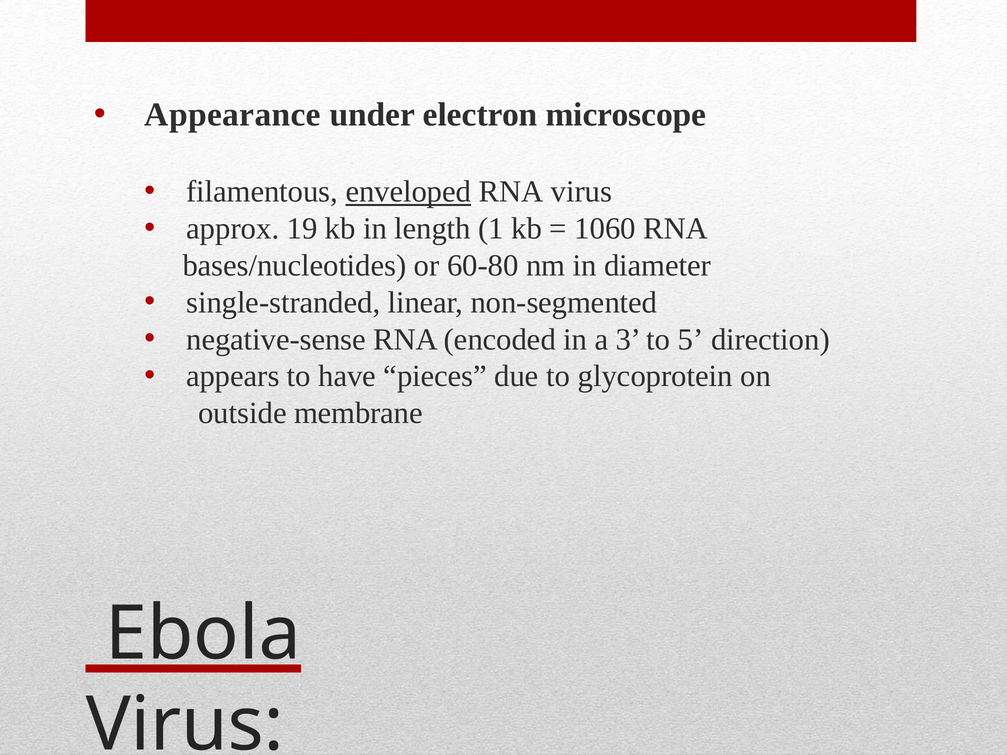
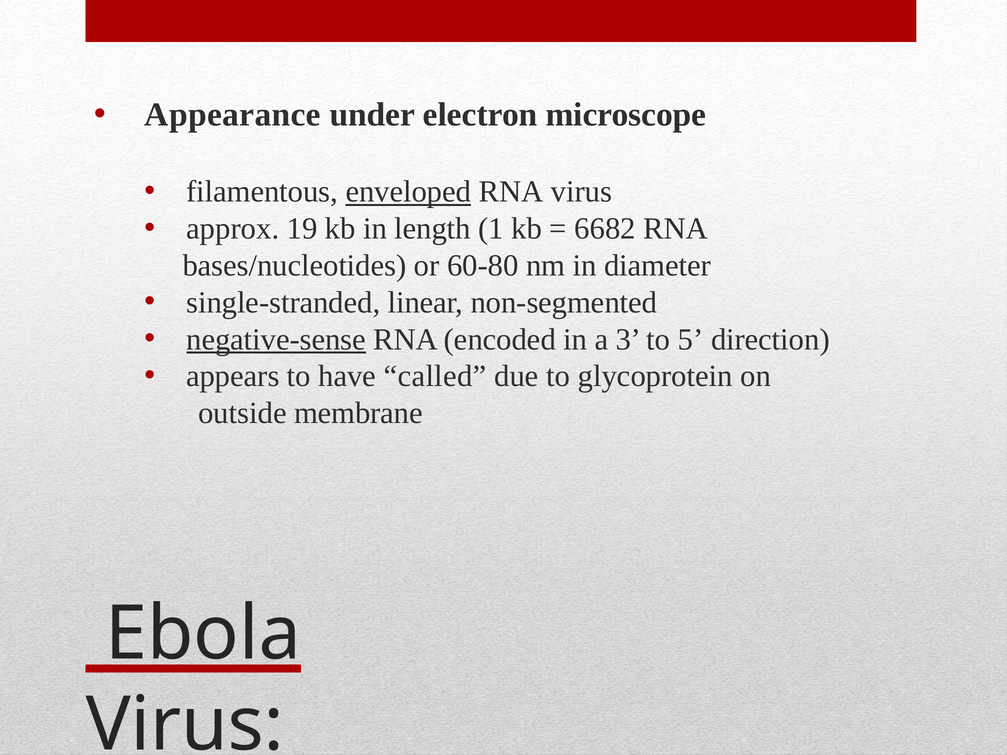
1060: 1060 -> 6682
negative-sense underline: none -> present
pieces: pieces -> called
